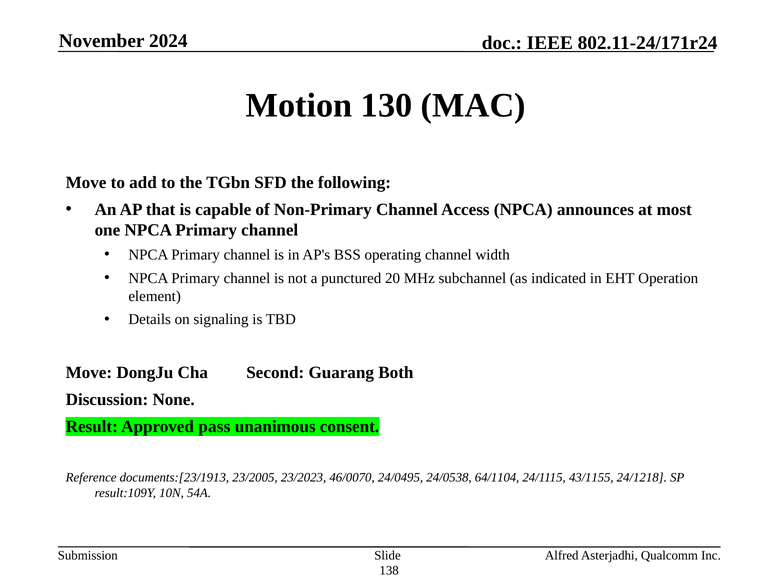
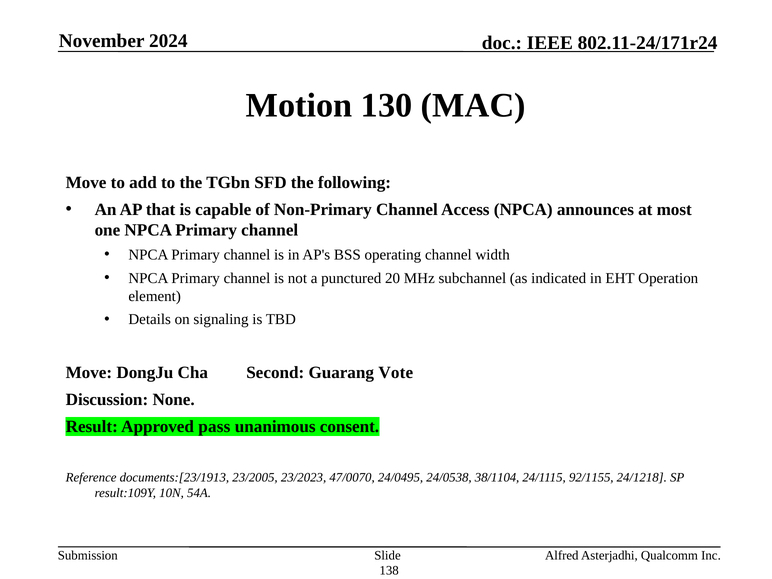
Both: Both -> Vote
46/0070: 46/0070 -> 47/0070
64/1104: 64/1104 -> 38/1104
43/1155: 43/1155 -> 92/1155
